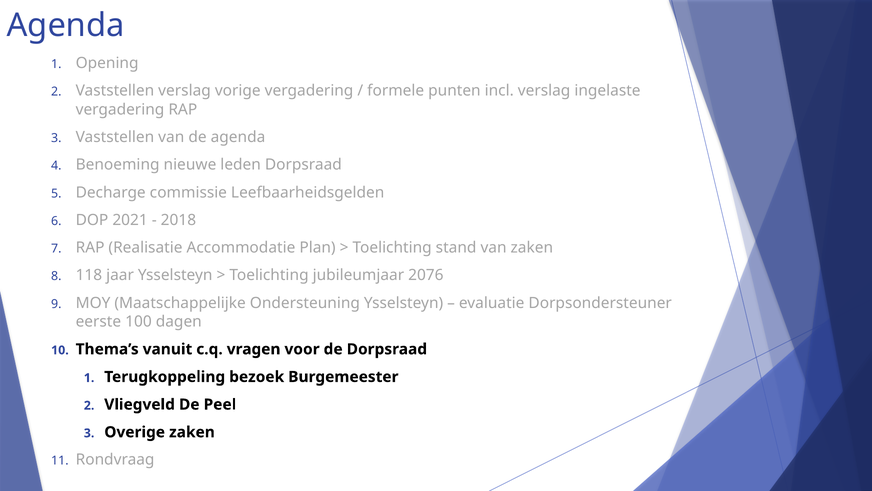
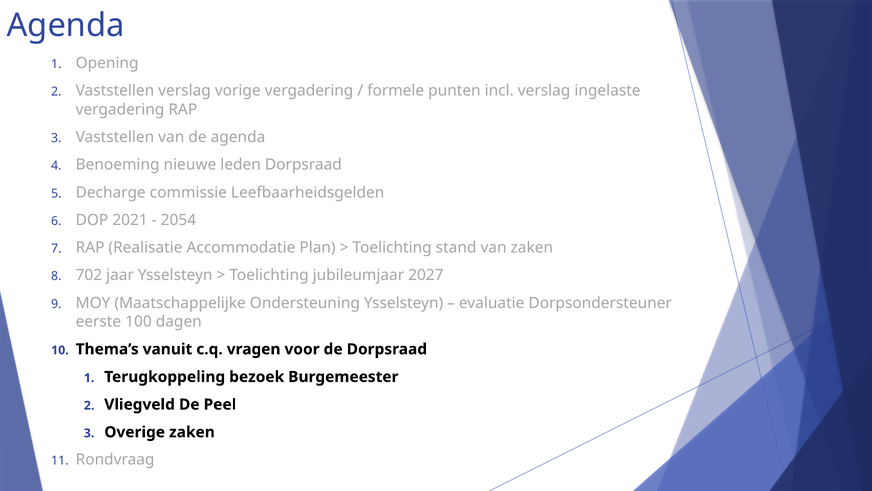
2018: 2018 -> 2054
118: 118 -> 702
2076: 2076 -> 2027
